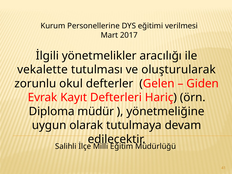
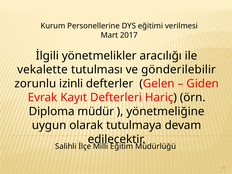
oluşturularak: oluşturularak -> gönderilebilir
okul: okul -> izinli
